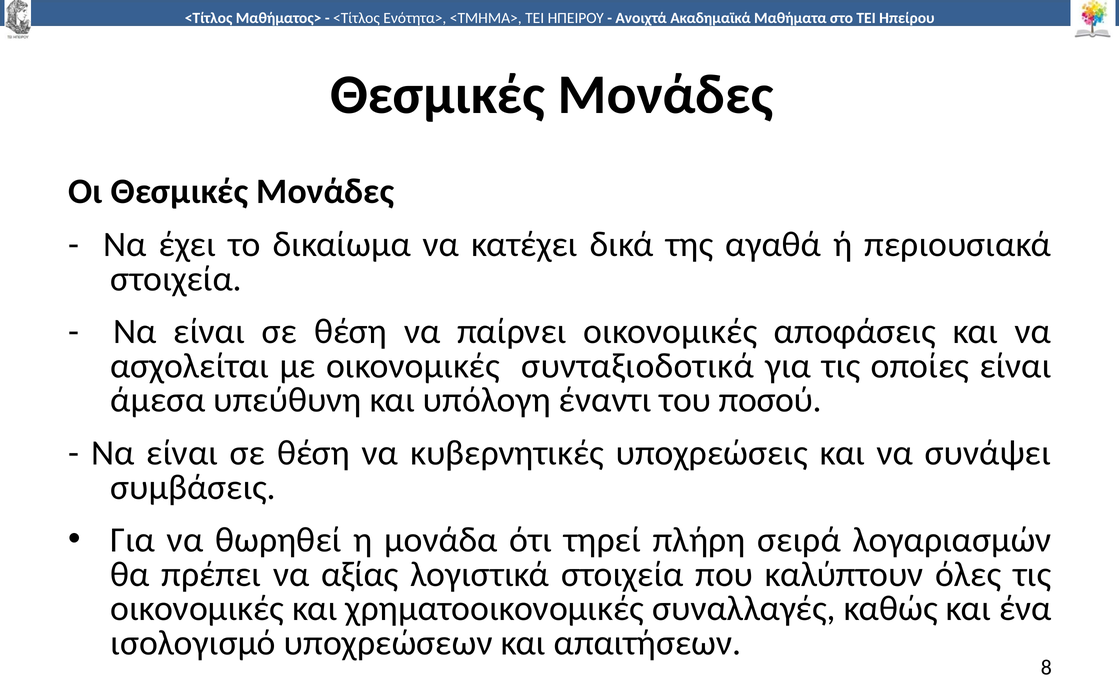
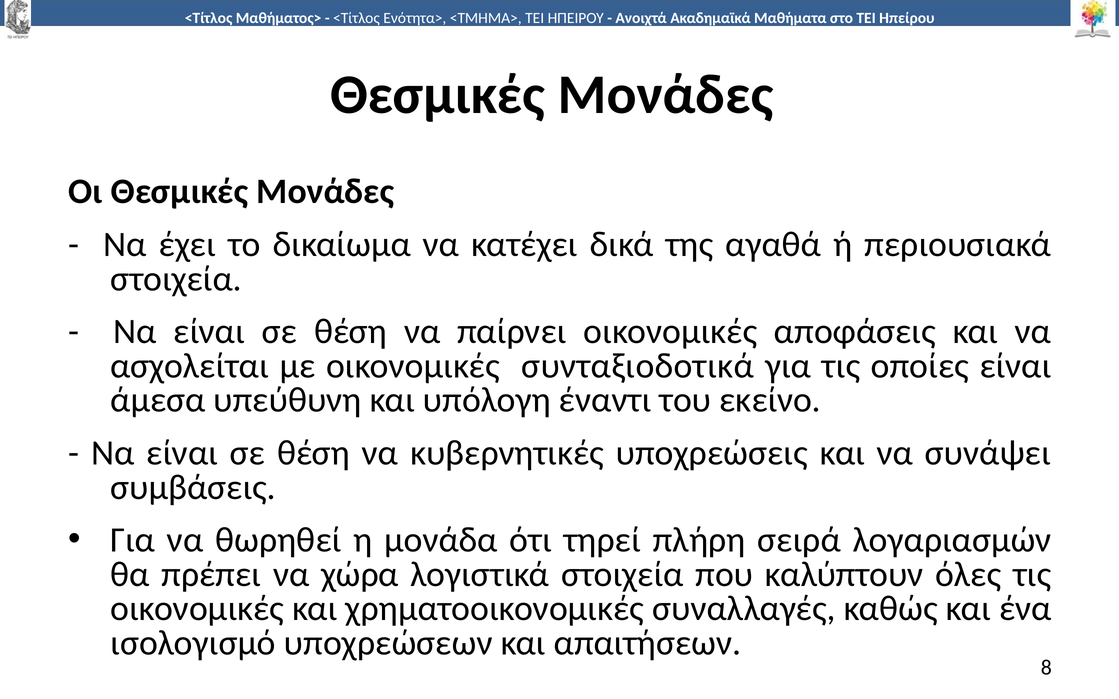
ποσού: ποσού -> εκείνο
αξίας: αξίας -> χώρα
